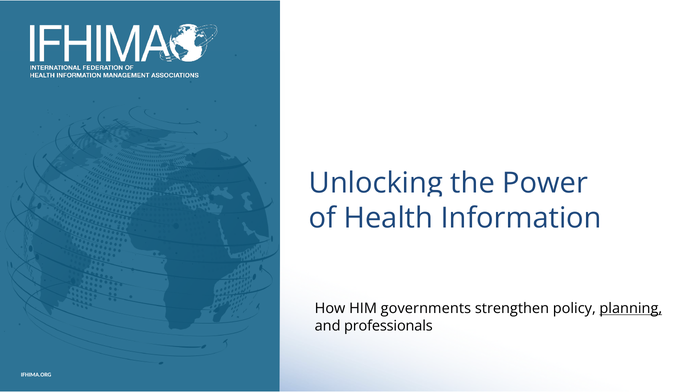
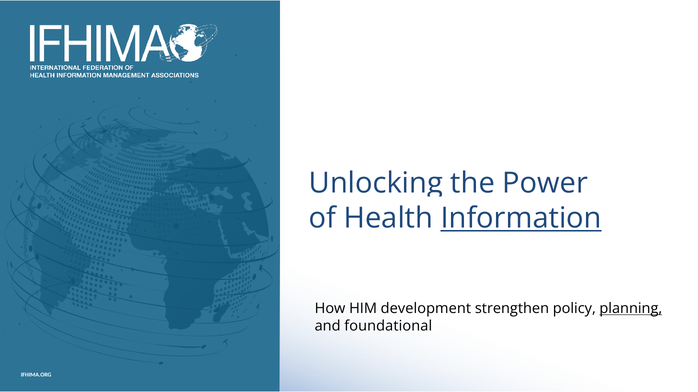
Information underline: none -> present
governments: governments -> development
professionals: professionals -> foundational
